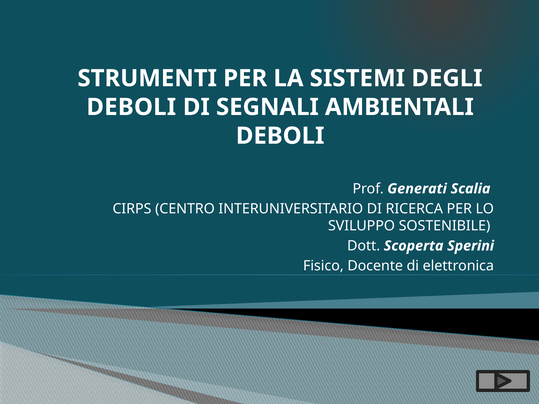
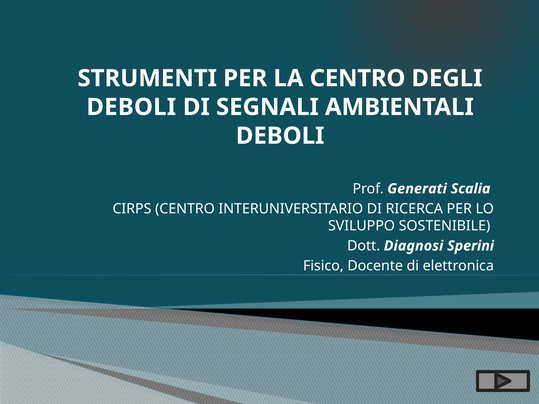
LA SISTEMI: SISTEMI -> CENTRO
Scoperta: Scoperta -> Diagnosi
